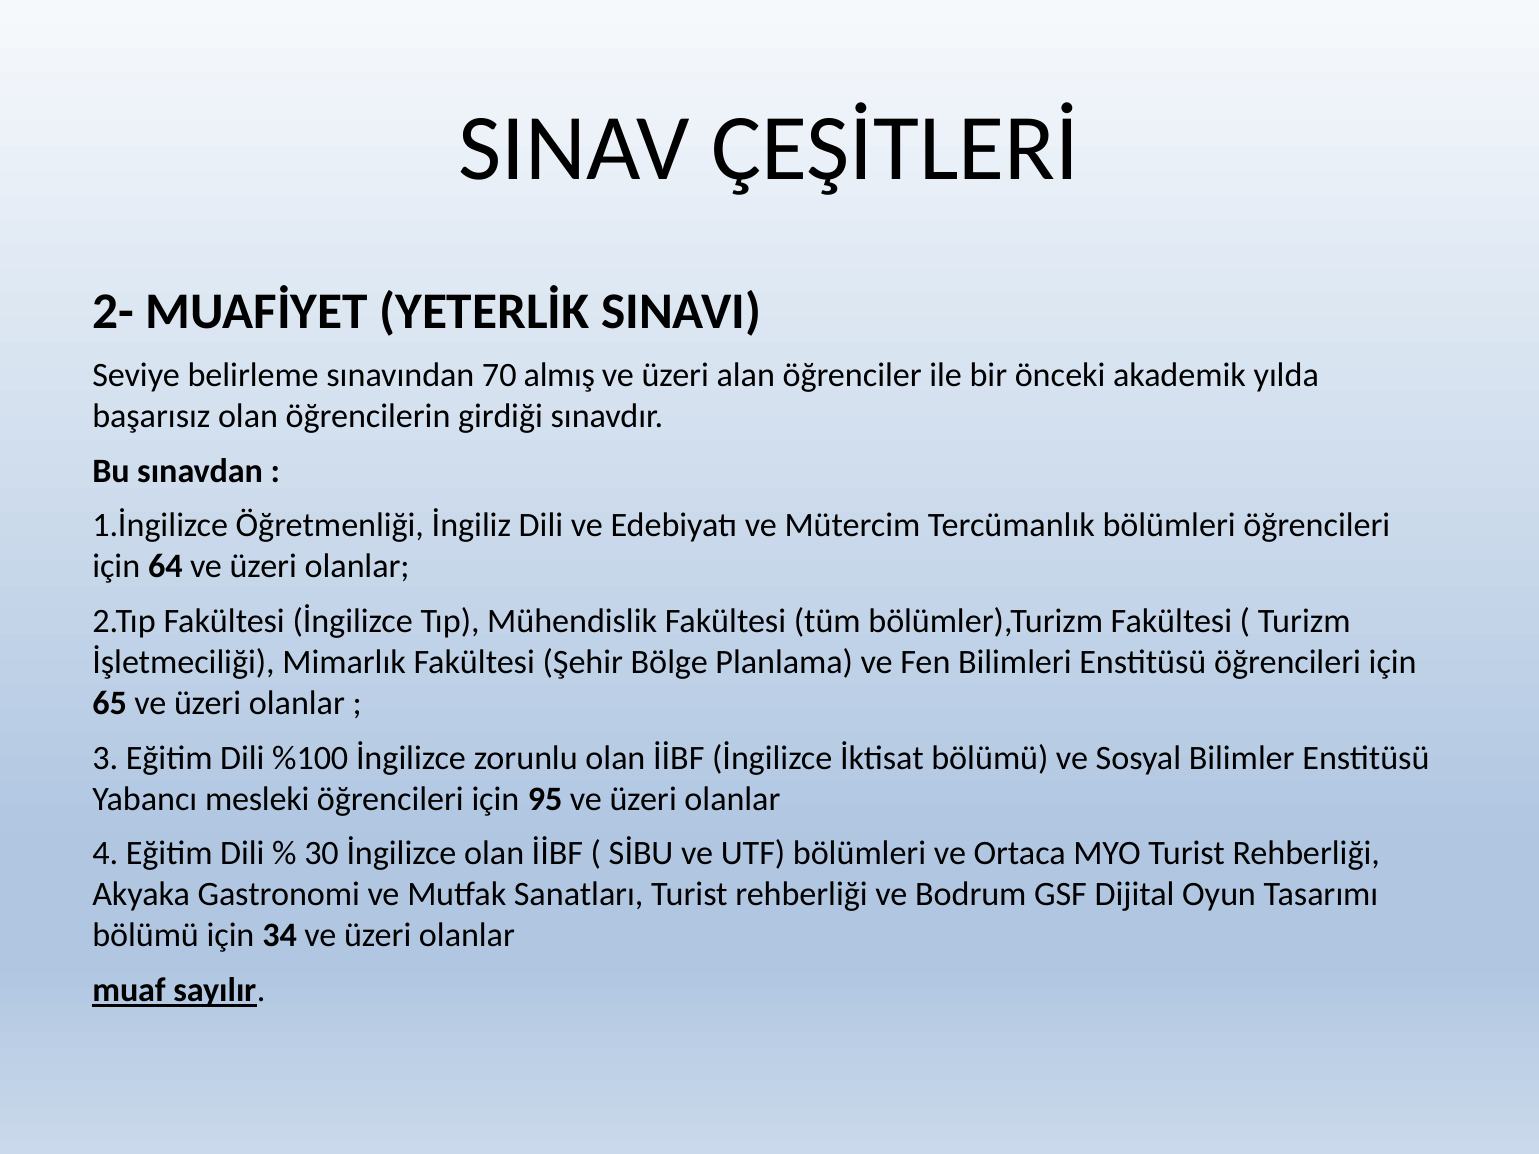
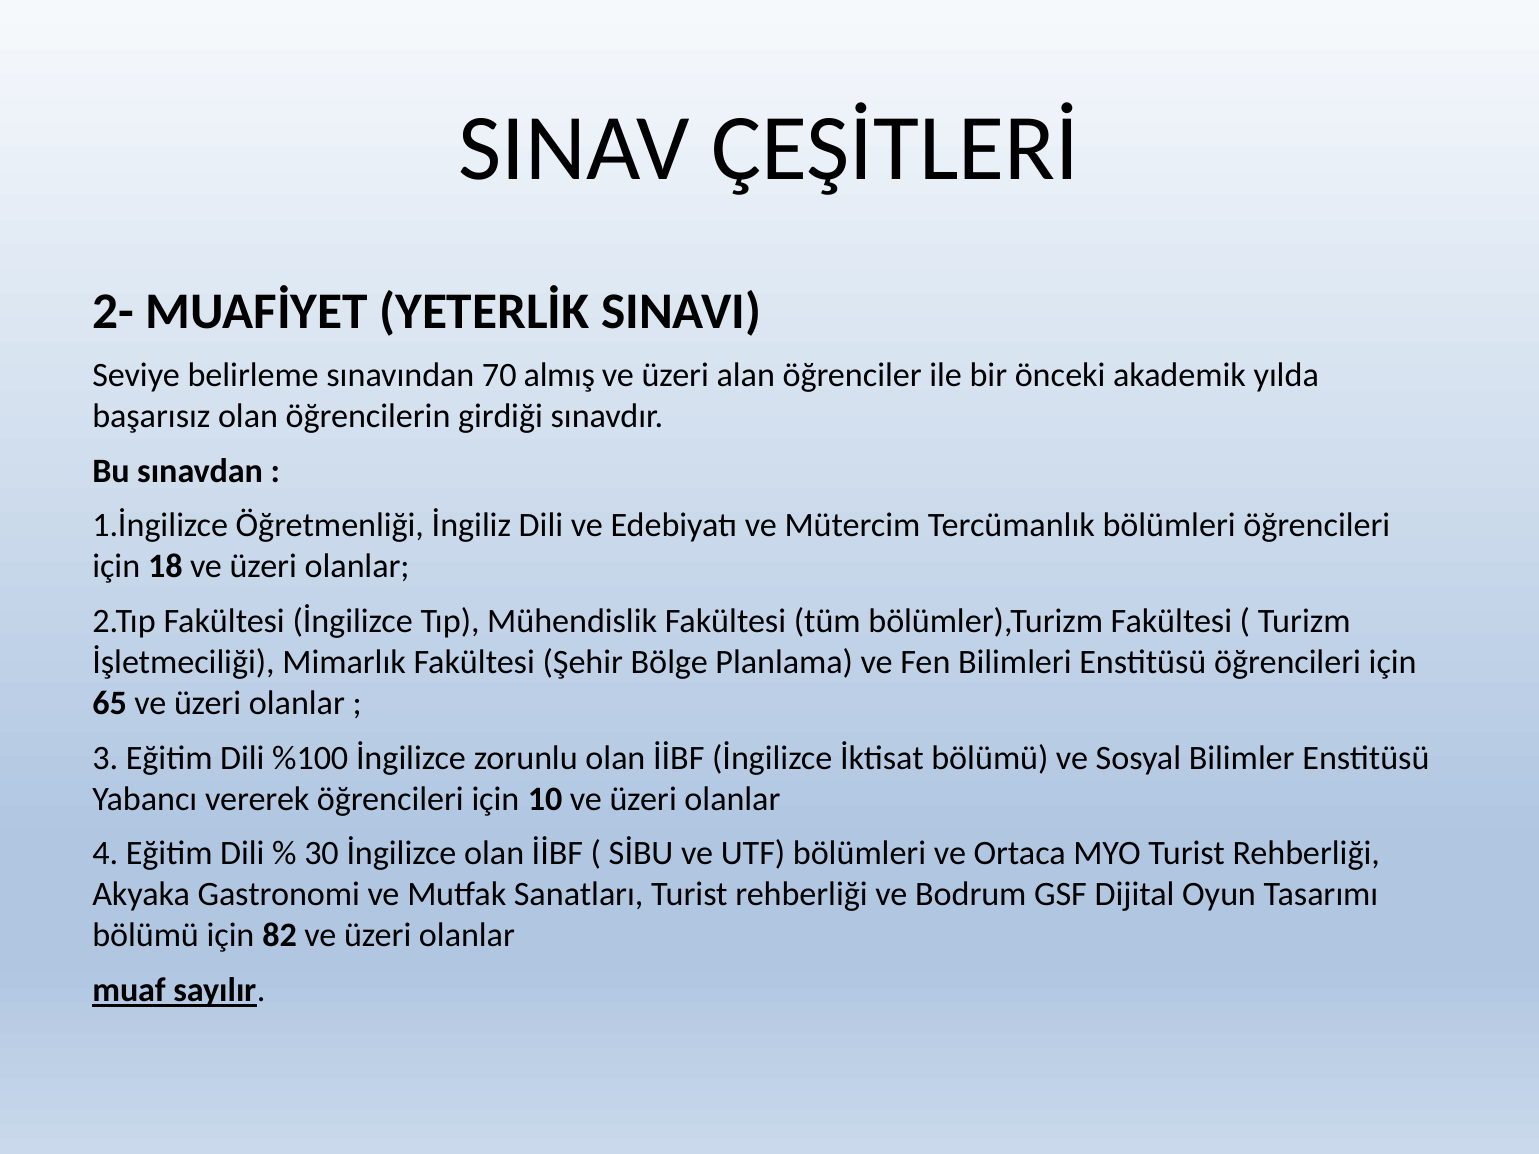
64: 64 -> 18
mesleki: mesleki -> vererek
95: 95 -> 10
34: 34 -> 82
